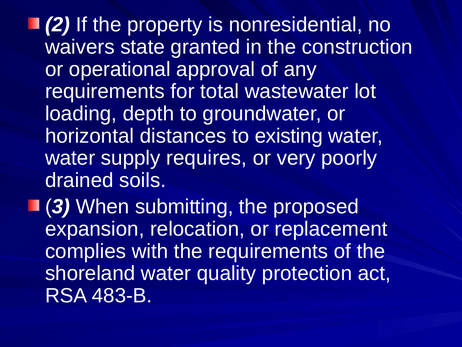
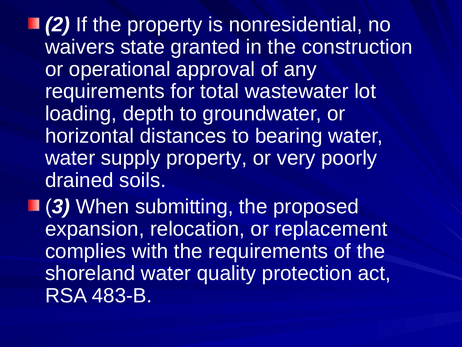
existing: existing -> bearing
supply requires: requires -> property
